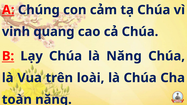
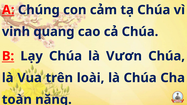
là Năng: Năng -> Vươn
